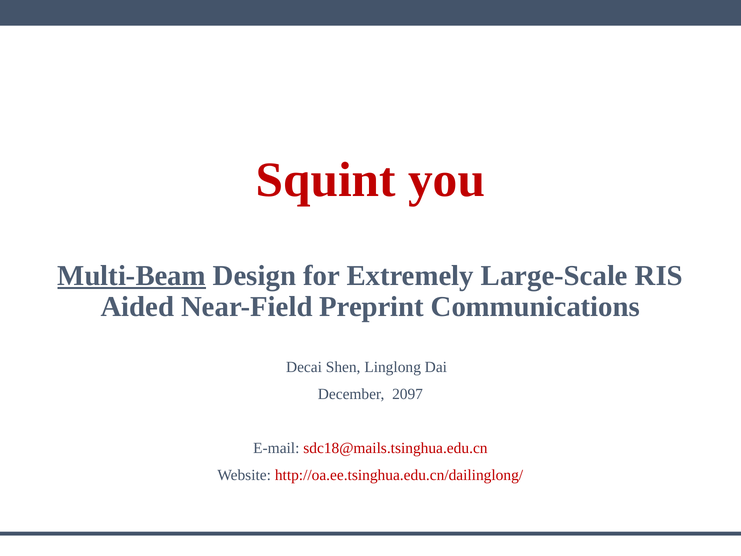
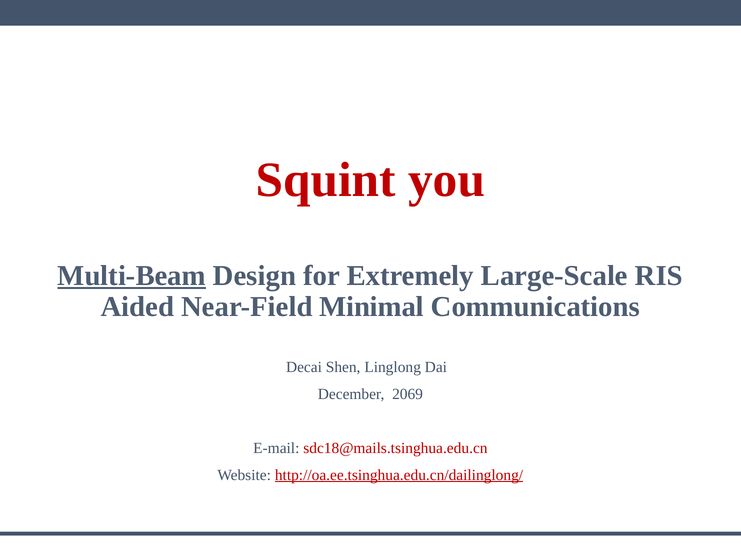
Preprint: Preprint -> Minimal
2097: 2097 -> 2069
http://oa.ee.tsinghua.edu.cn/dailinglong/ underline: none -> present
